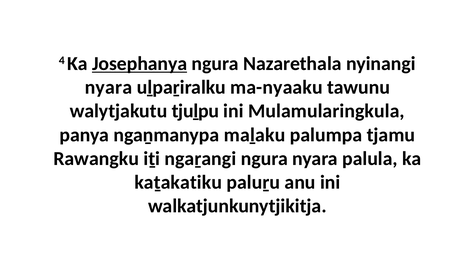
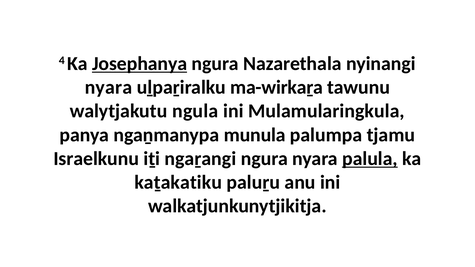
ma-nyaaku: ma-nyaaku -> ma-wirkaṟa
tjuḻpu: tjuḻpu -> ngula
maḻaku: maḻaku -> munula
Rawangku: Rawangku -> Israelkunu
palula underline: none -> present
